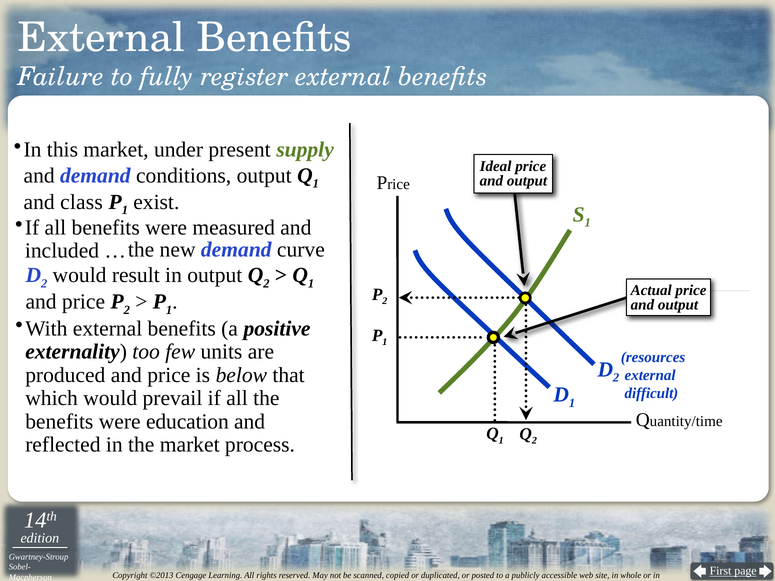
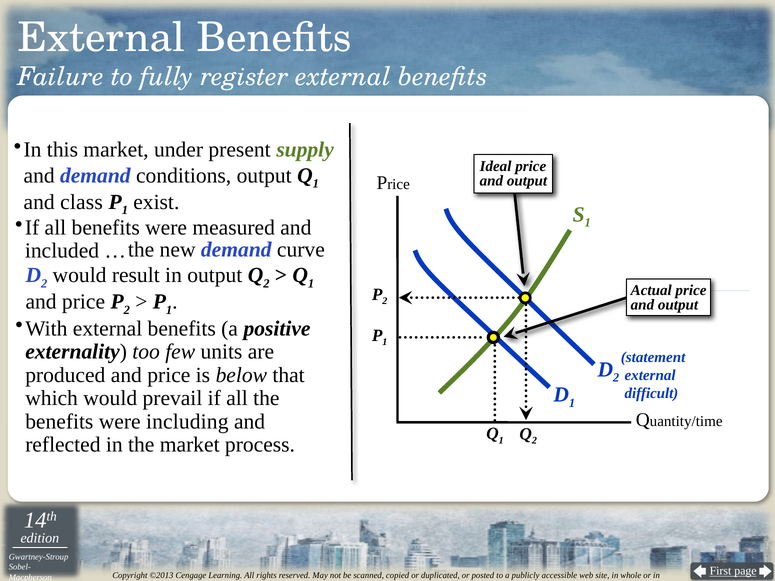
resources: resources -> statement
education: education -> including
